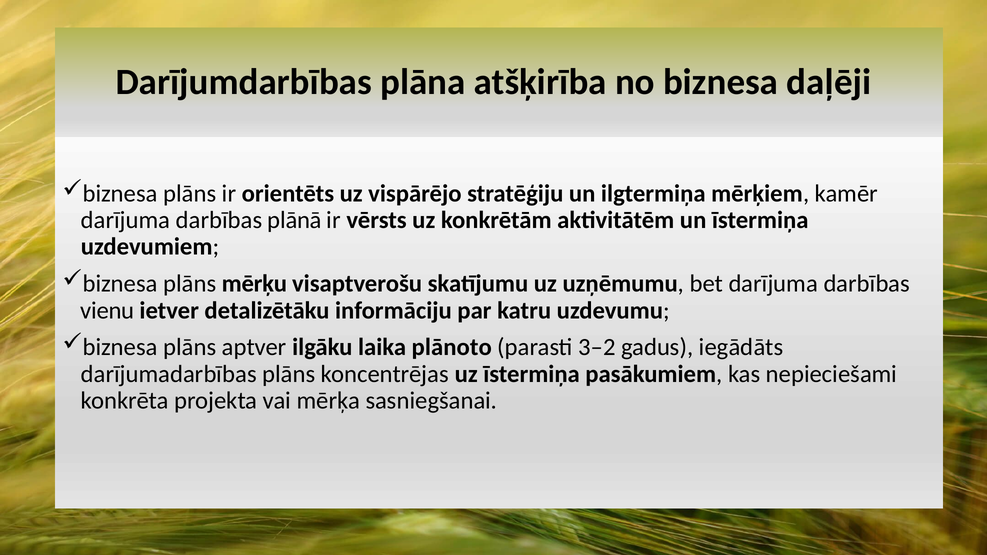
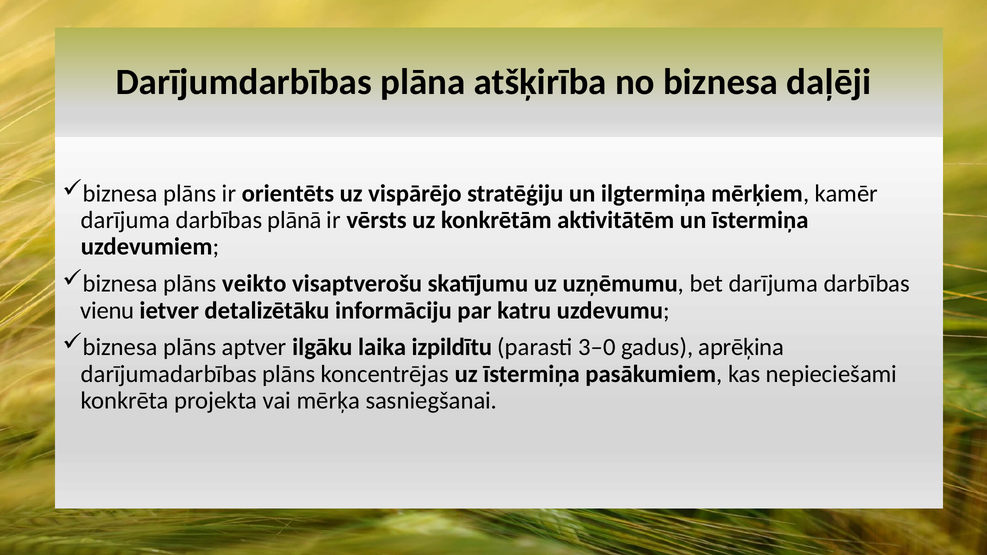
mērķu: mērķu -> veikto
plānoto: plānoto -> izpildītu
3–2: 3–2 -> 3–0
iegādāts: iegādāts -> aprēķina
